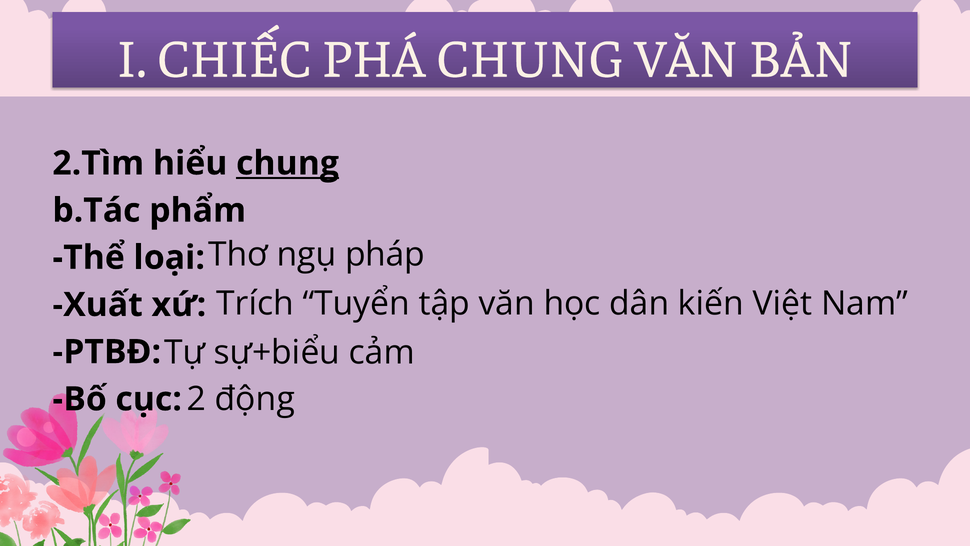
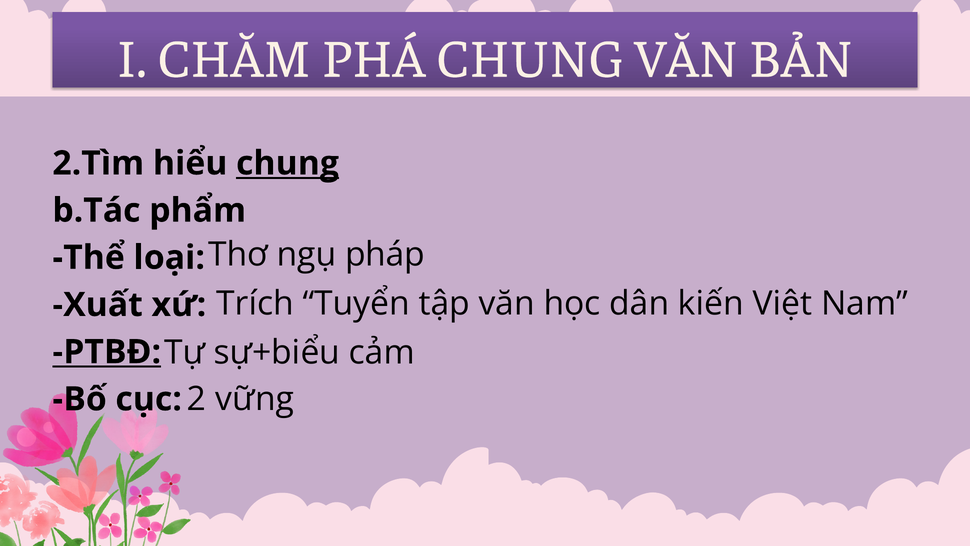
CHIẾC: CHIẾC -> CHĂM
PTBĐ underline: none -> present
động: động -> vững
